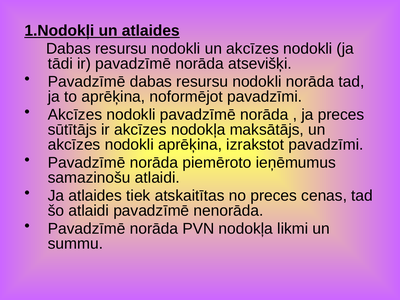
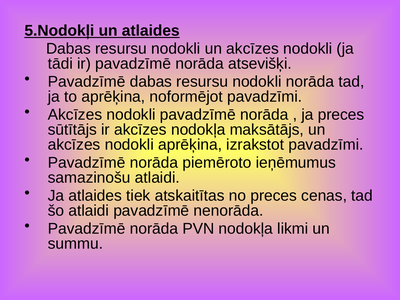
1.Nodokļi: 1.Nodokļi -> 5.Nodokļi
